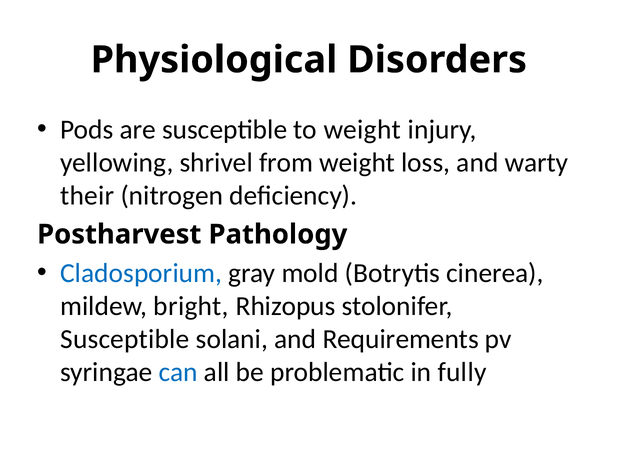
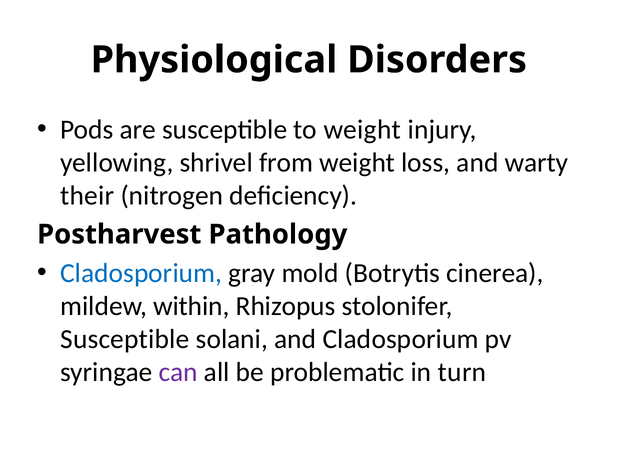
bright: bright -> within
and Requirements: Requirements -> Cladosporium
can colour: blue -> purple
fully: fully -> turn
